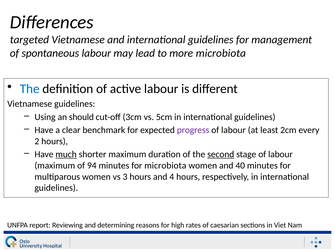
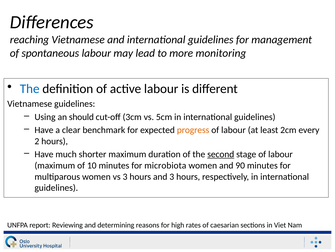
targeted: targeted -> reaching
more microbiota: microbiota -> monitoring
progress colour: purple -> orange
much underline: present -> none
94: 94 -> 10
40: 40 -> 90
and 4: 4 -> 3
